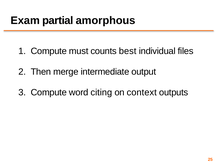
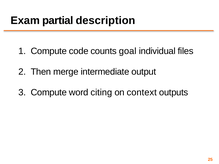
amorphous: amorphous -> description
must: must -> code
best: best -> goal
